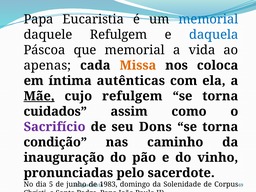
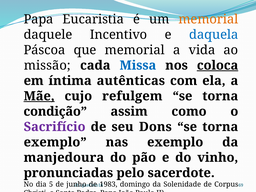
memorial at (208, 19) colour: blue -> orange
daquele Refulgem: Refulgem -> Incentivo
apenas: apenas -> missão
Missa colour: orange -> blue
coloca underline: none -> present
cuidados: cuidados -> condição
condição at (55, 142): condição -> exemplo
nas caminho: caminho -> exemplo
inauguração: inauguração -> manjedoura
